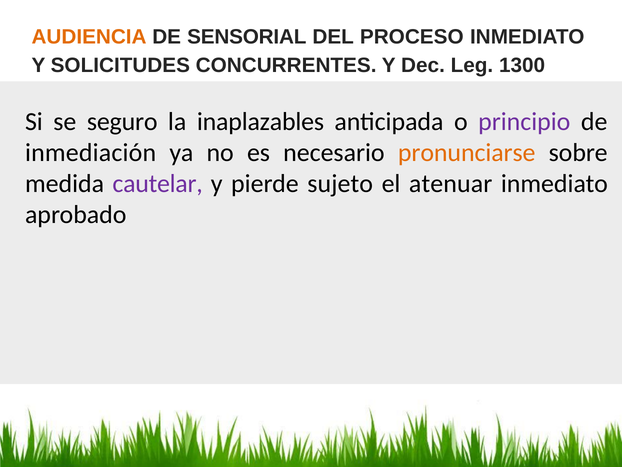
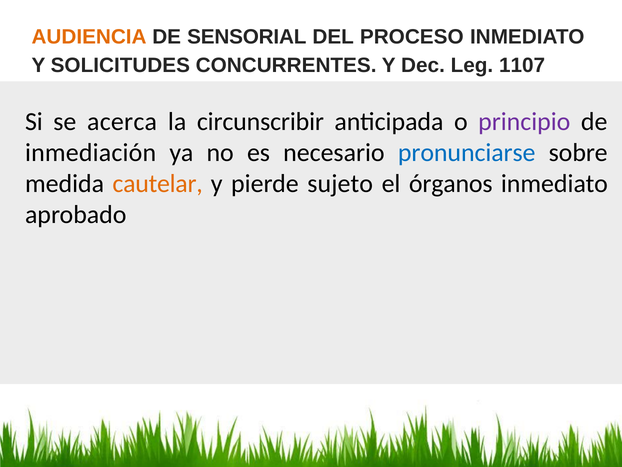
1300: 1300 -> 1107
seguro: seguro -> acerca
inaplazables: inaplazables -> circunscribir
pronunciarse colour: orange -> blue
cautelar colour: purple -> orange
atenuar: atenuar -> órganos
